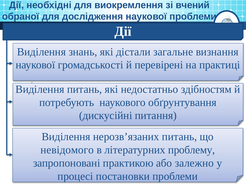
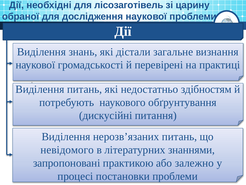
виокремлення: виокремлення -> лісозаготівель
вчений: вчений -> царину
проблему: проблему -> знаннями
